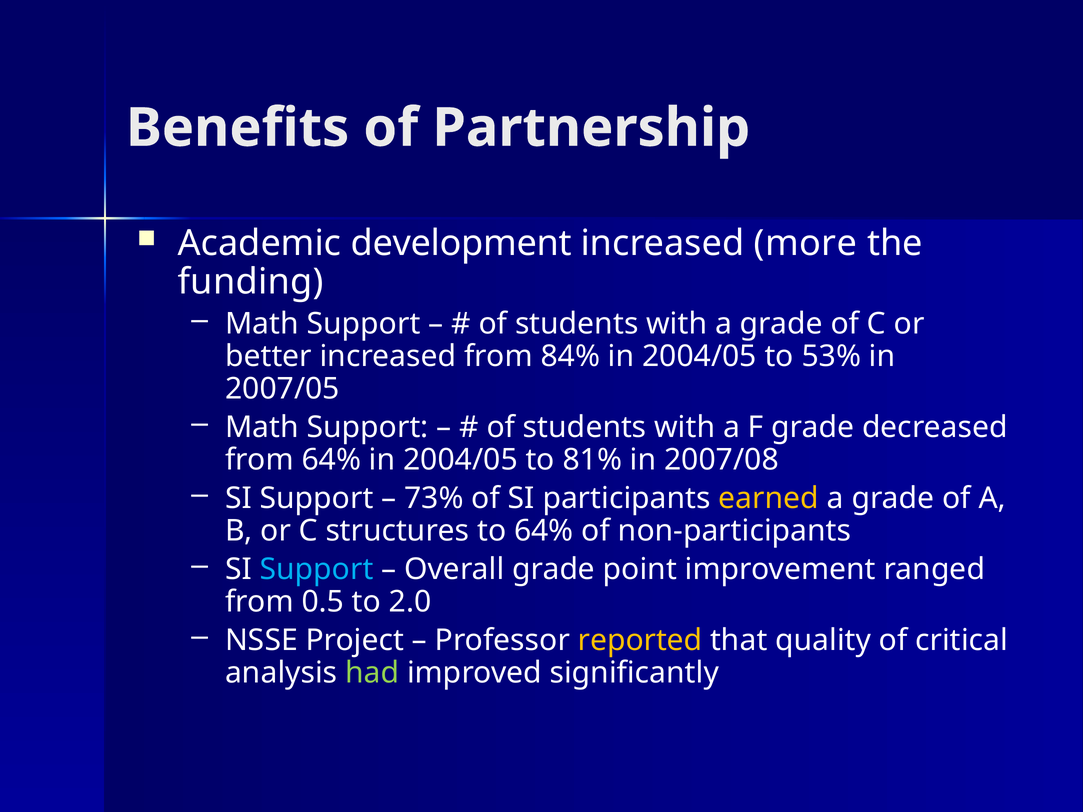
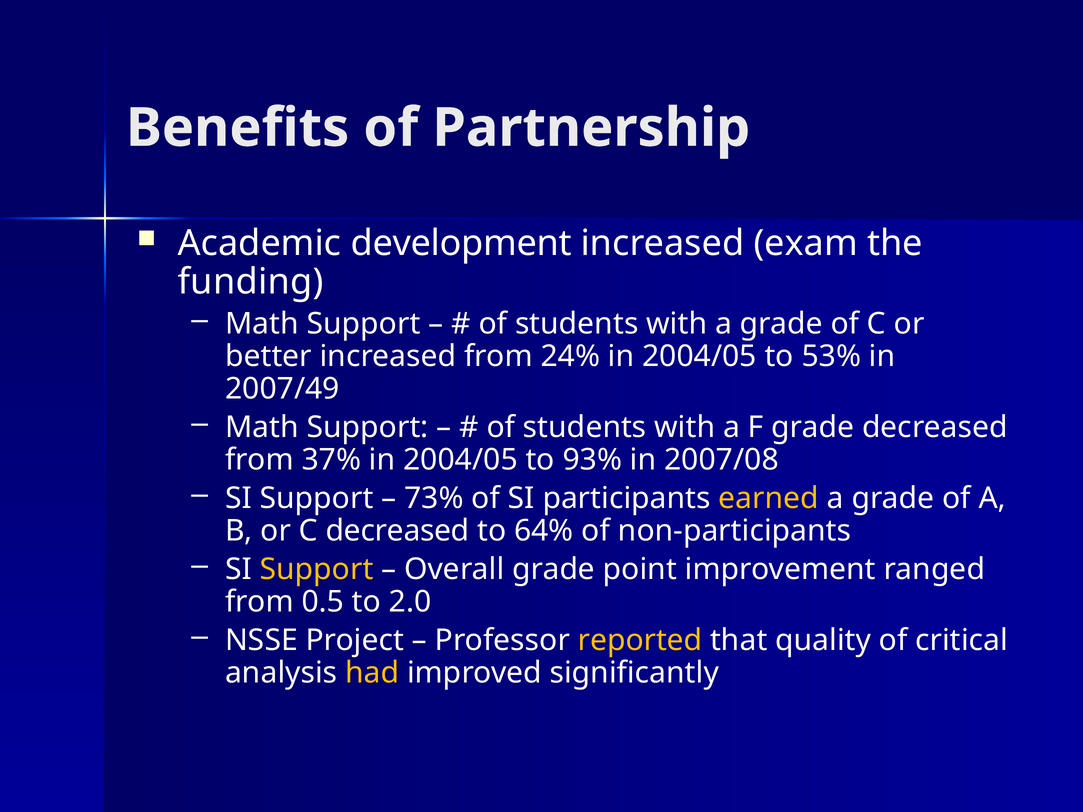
more: more -> exam
84%: 84% -> 24%
2007/05: 2007/05 -> 2007/49
from 64%: 64% -> 37%
81%: 81% -> 93%
C structures: structures -> decreased
Support at (317, 569) colour: light blue -> yellow
had colour: light green -> yellow
